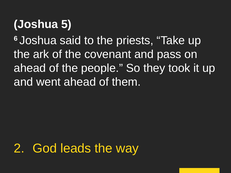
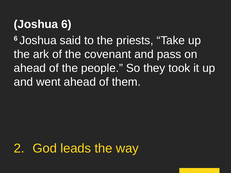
Joshua 5: 5 -> 6
